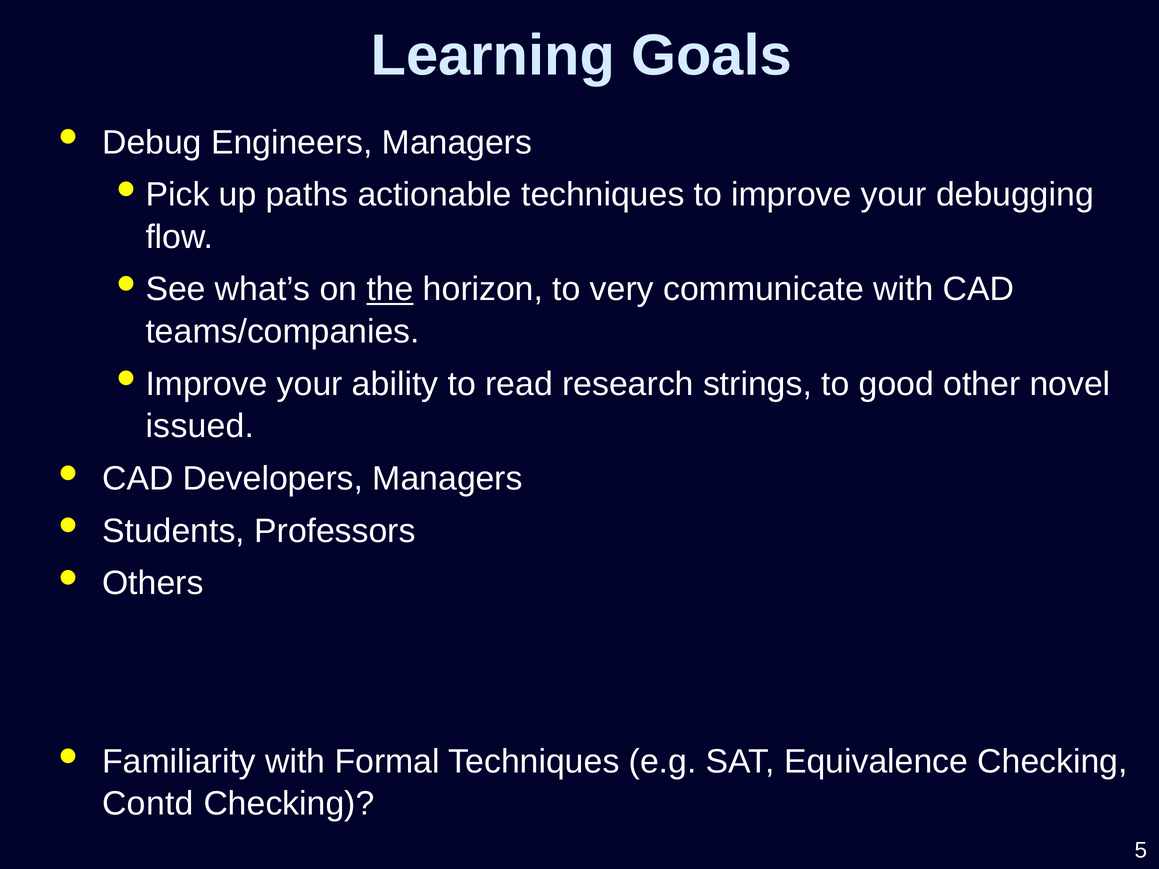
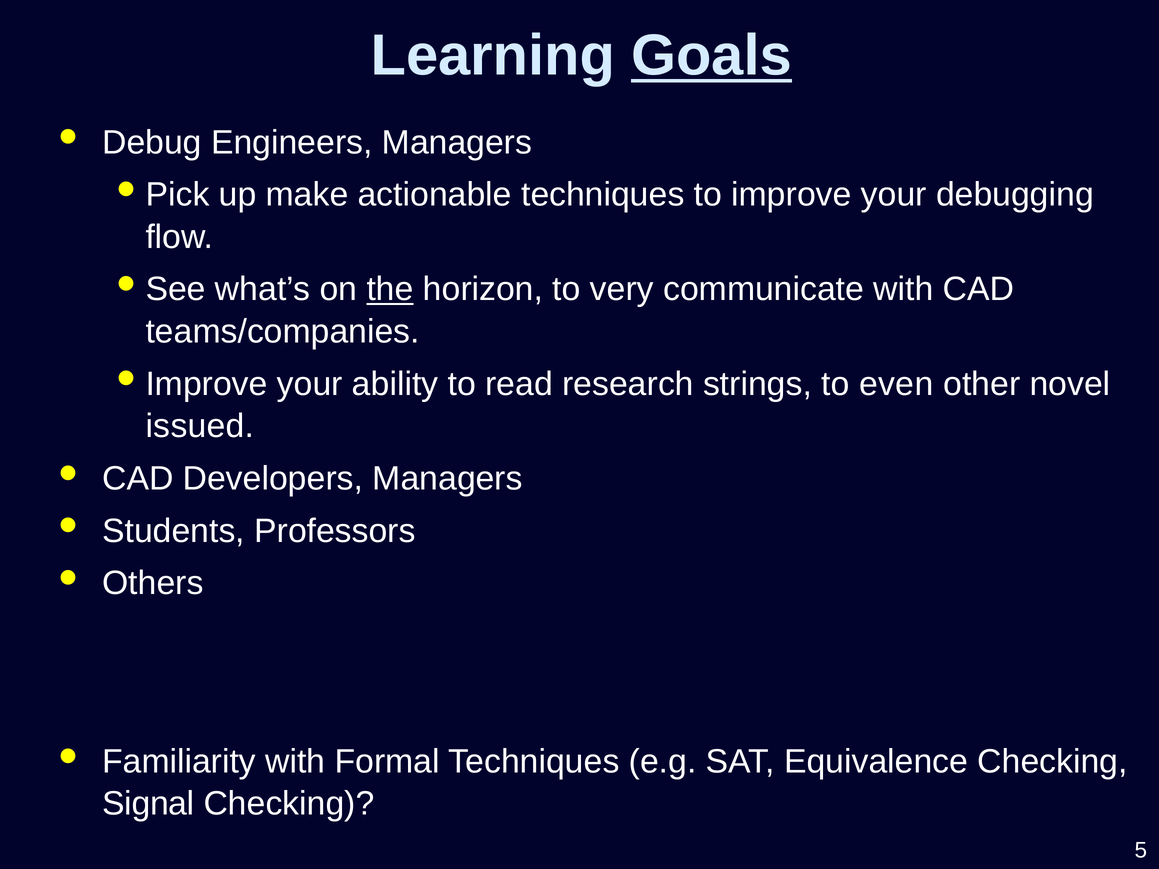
Goals underline: none -> present
paths: paths -> make
good: good -> even
Contd: Contd -> Signal
